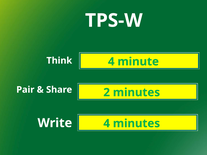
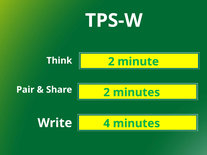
Think 4: 4 -> 2
